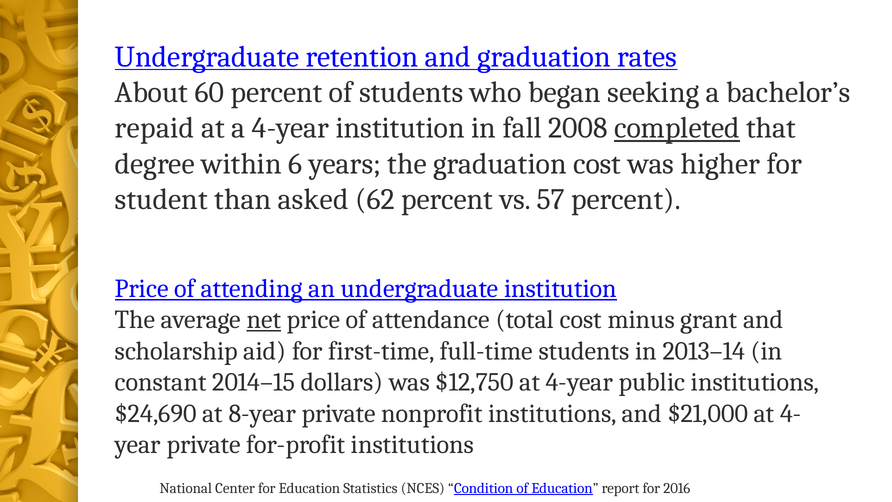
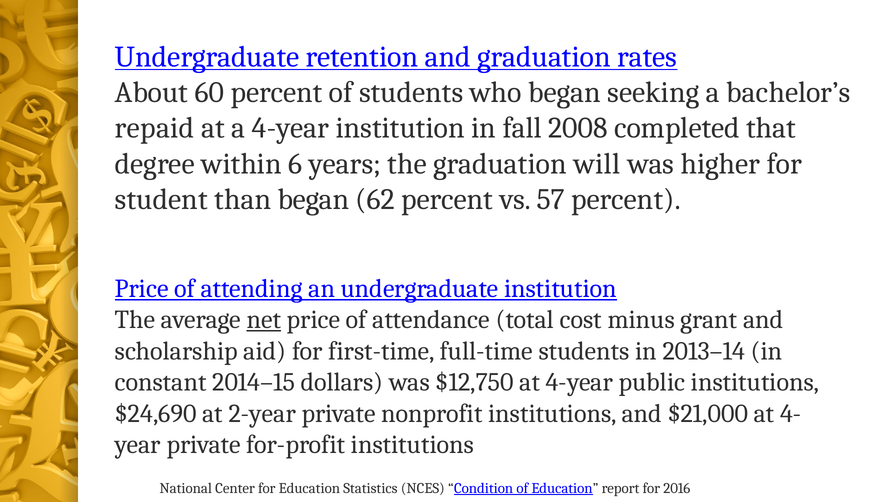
completed underline: present -> none
graduation cost: cost -> will
than asked: asked -> began
8-year: 8-year -> 2-year
